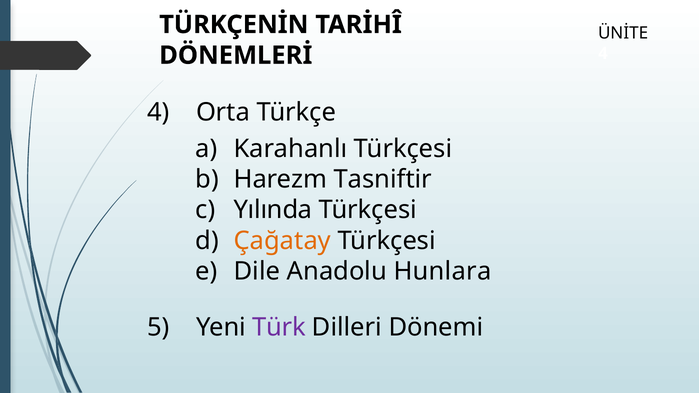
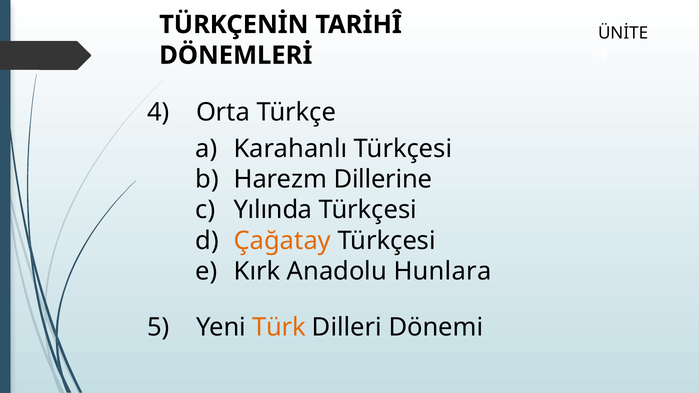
Tasniftir: Tasniftir -> Dillerine
Dile: Dile -> Kırk
Türk colour: purple -> orange
